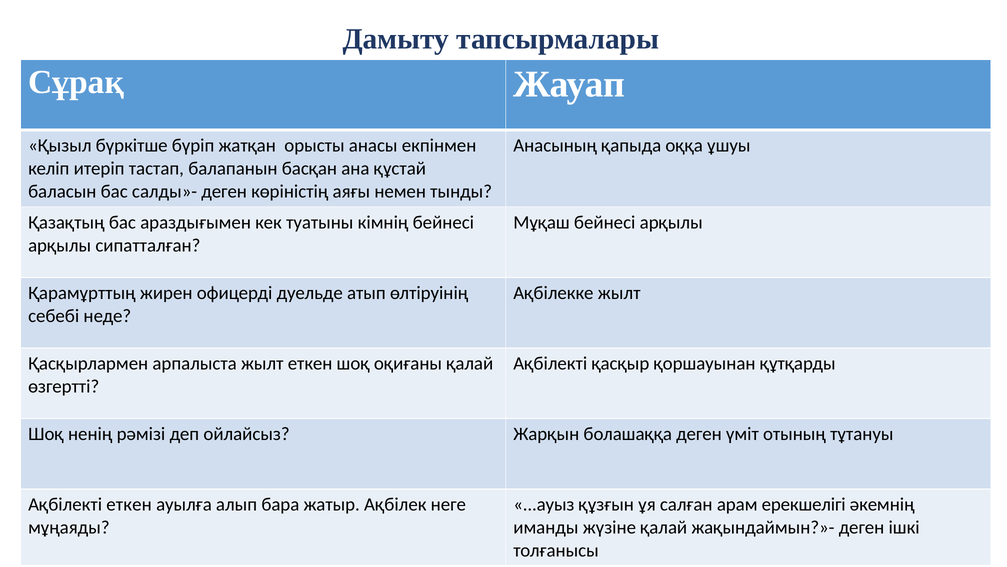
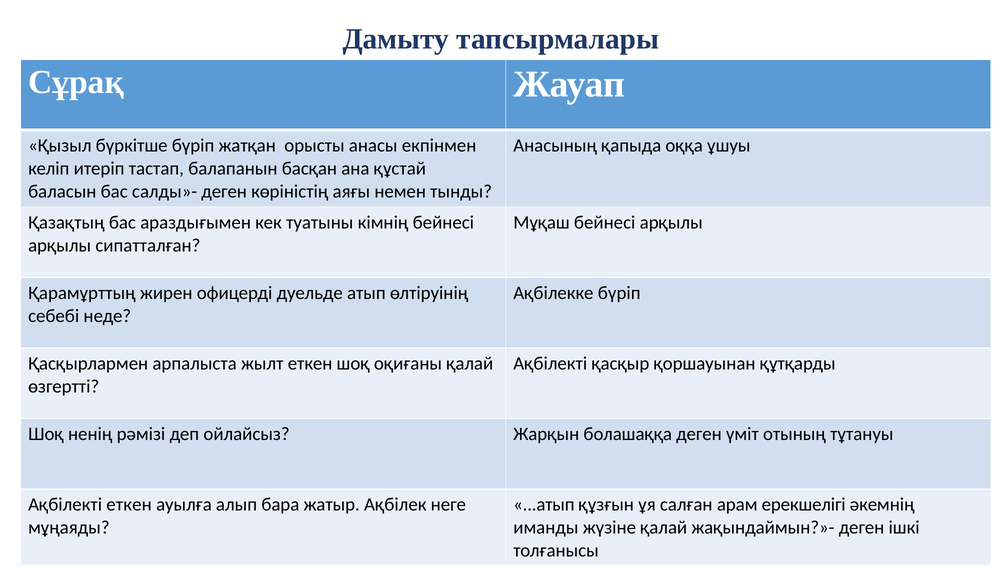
Ақбілекке жылт: жылт -> бүріп
...ауыз: ...ауыз -> ...атып
